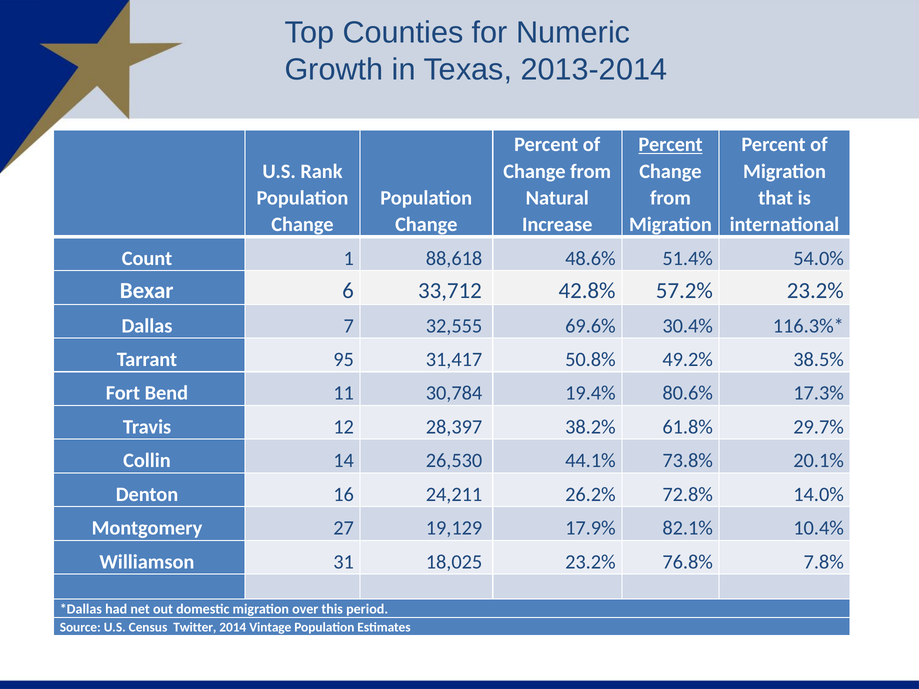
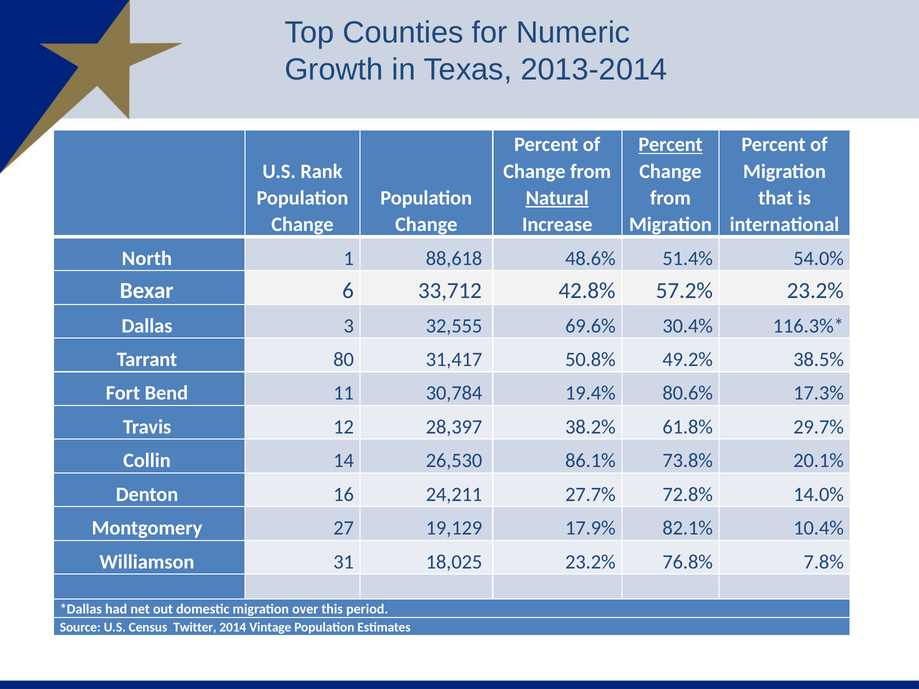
Natural underline: none -> present
Count: Count -> North
7: 7 -> 3
95: 95 -> 80
44.1%: 44.1% -> 86.1%
26.2%: 26.2% -> 27.7%
